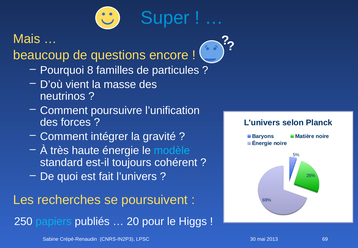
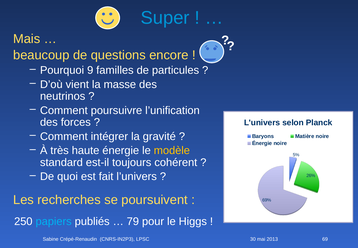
8: 8 -> 9
modèle colour: light blue -> yellow
20: 20 -> 79
